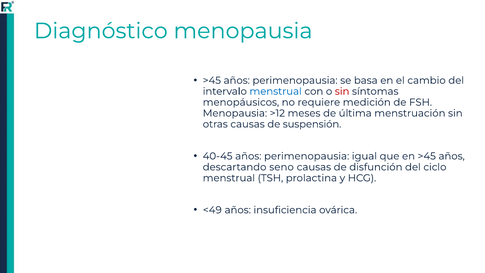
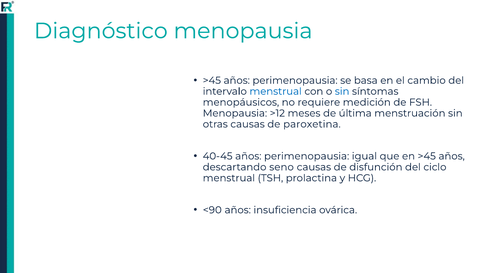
sin at (342, 91) colour: red -> blue
suspensión: suspensión -> paroxetina
<49: <49 -> <90
